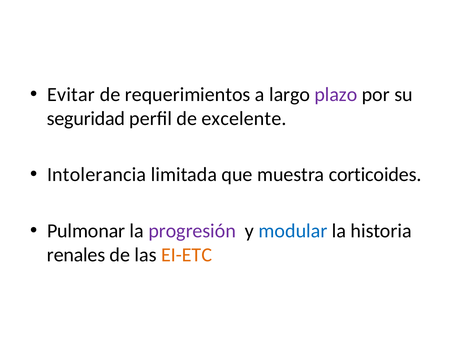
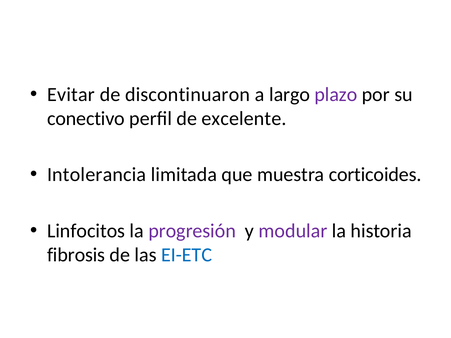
requerimientos: requerimientos -> discontinuaron
seguridad: seguridad -> conectivo
Pulmonar: Pulmonar -> Linfocitos
modular colour: blue -> purple
renales: renales -> fibrosis
EI-ETC colour: orange -> blue
